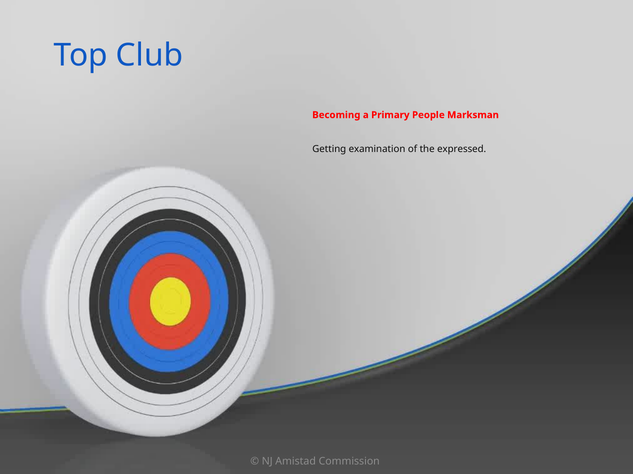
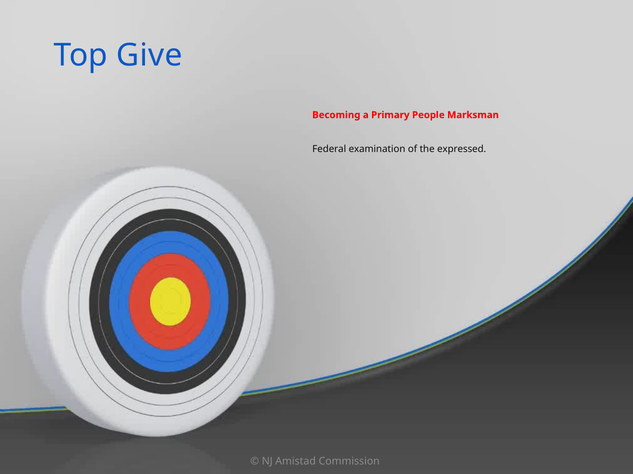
Club: Club -> Give
Getting: Getting -> Federal
